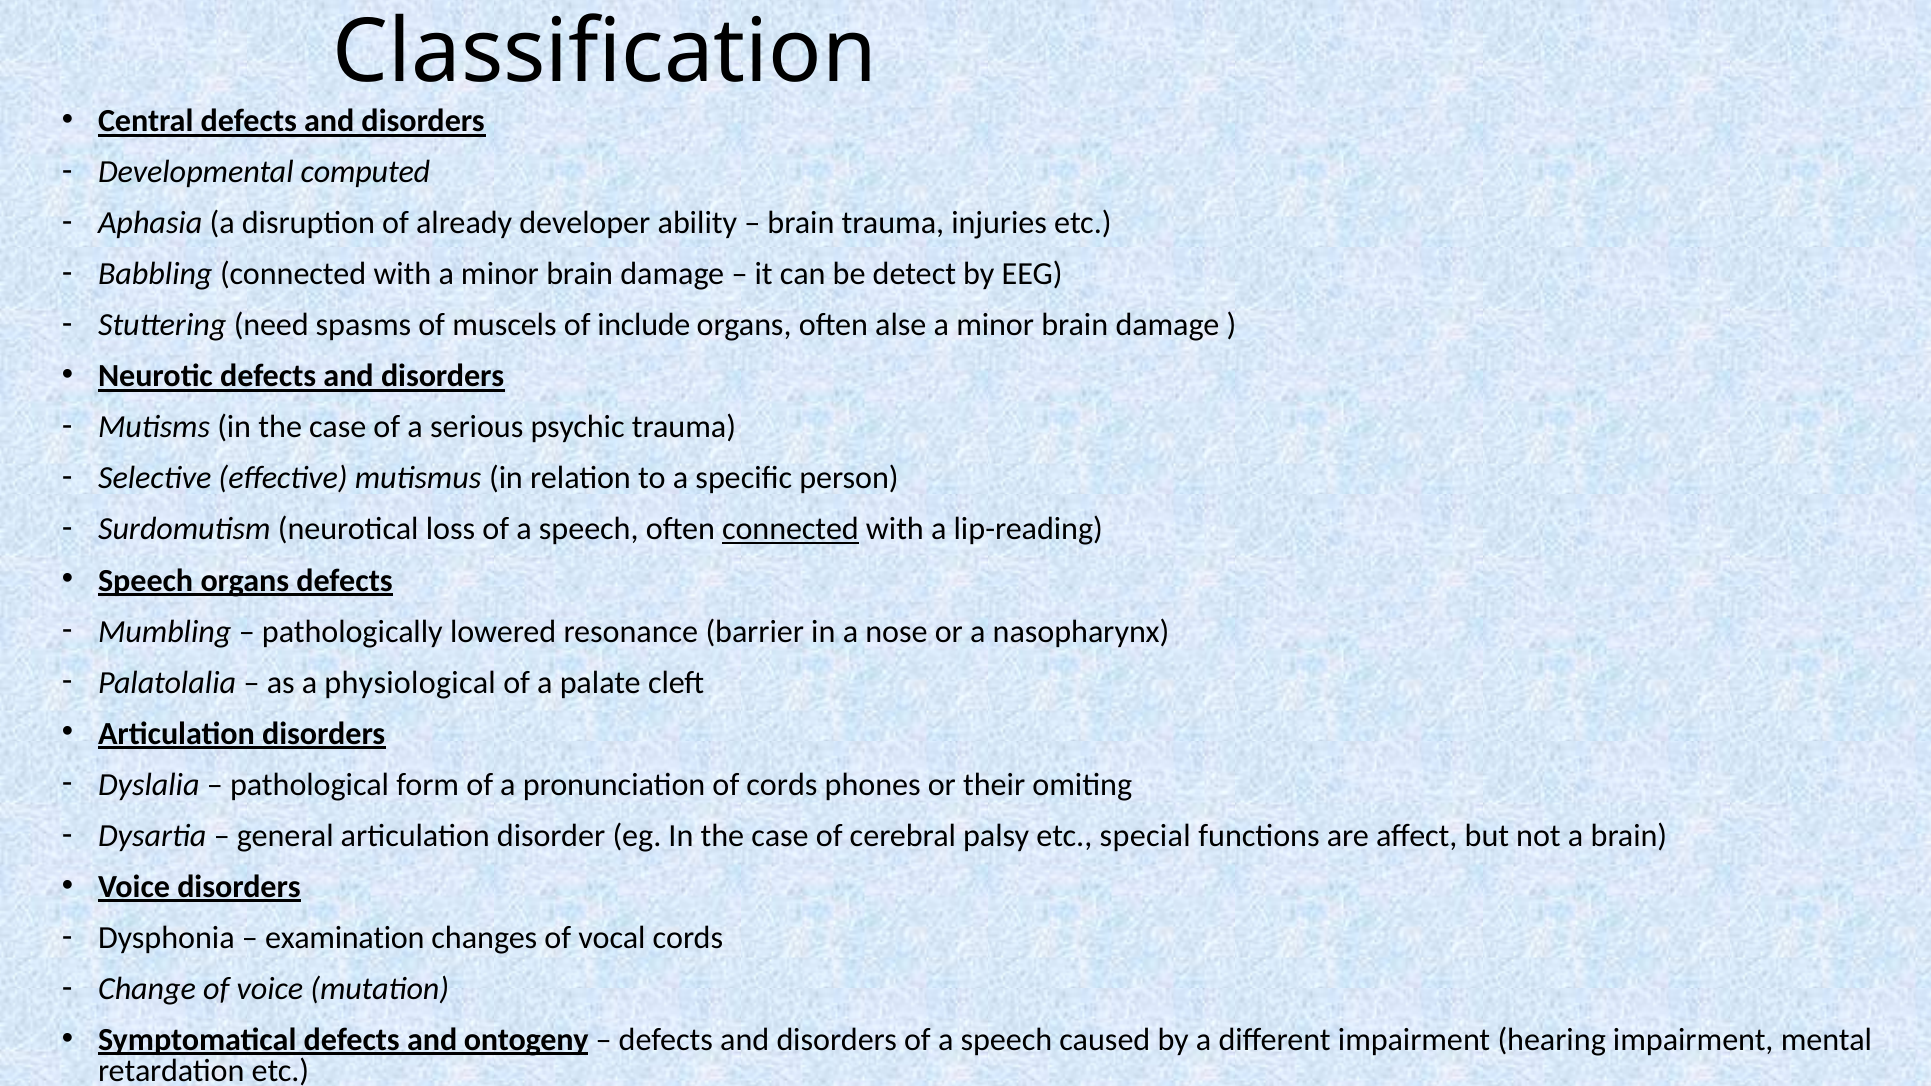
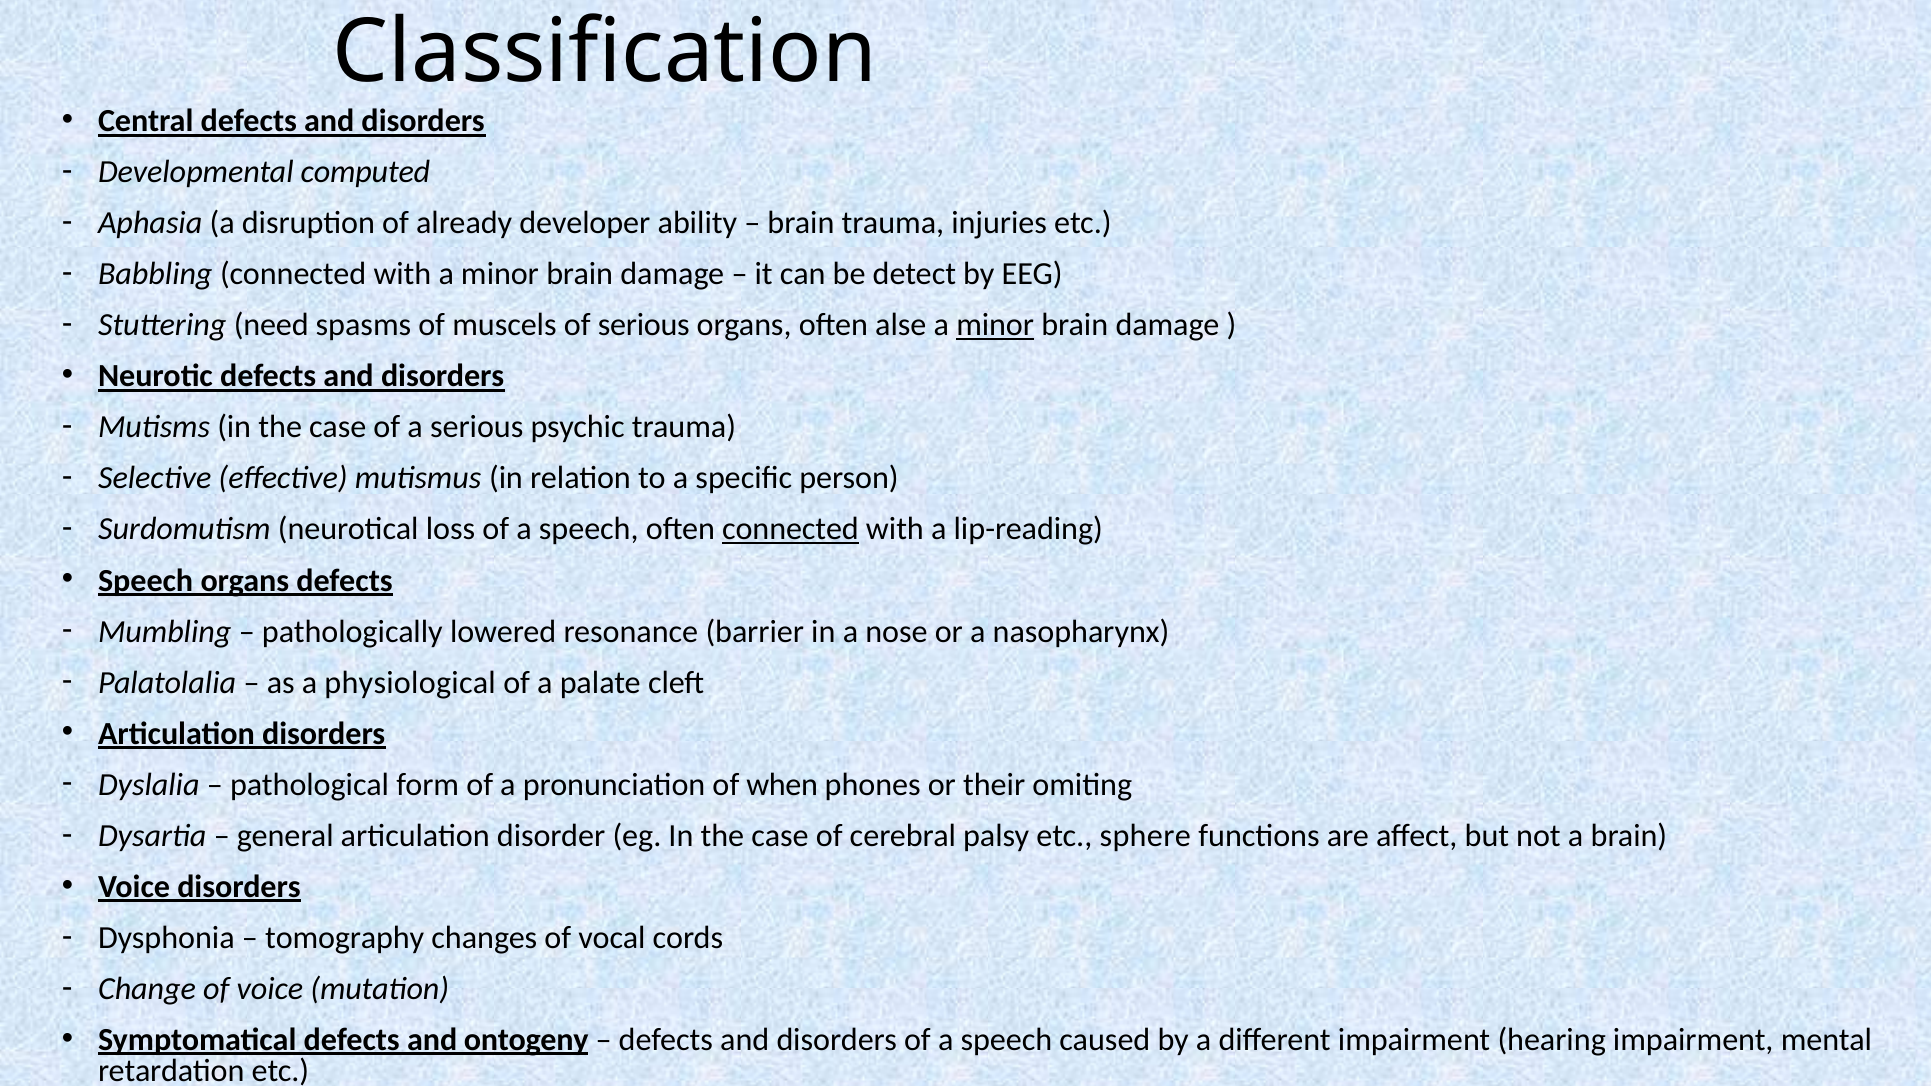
of include: include -> serious
minor at (995, 325) underline: none -> present
of cords: cords -> when
special: special -> sphere
examination: examination -> tomography
